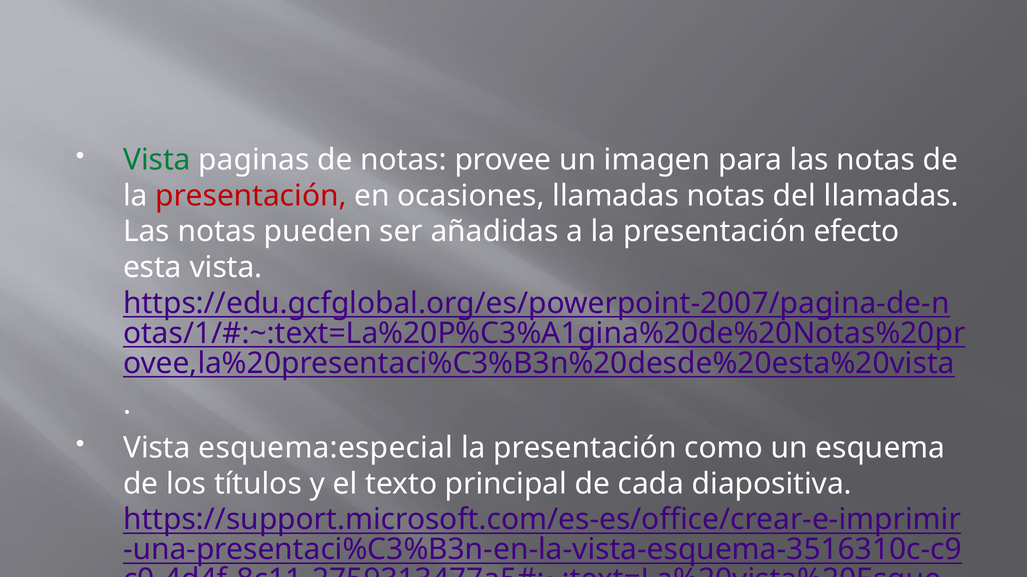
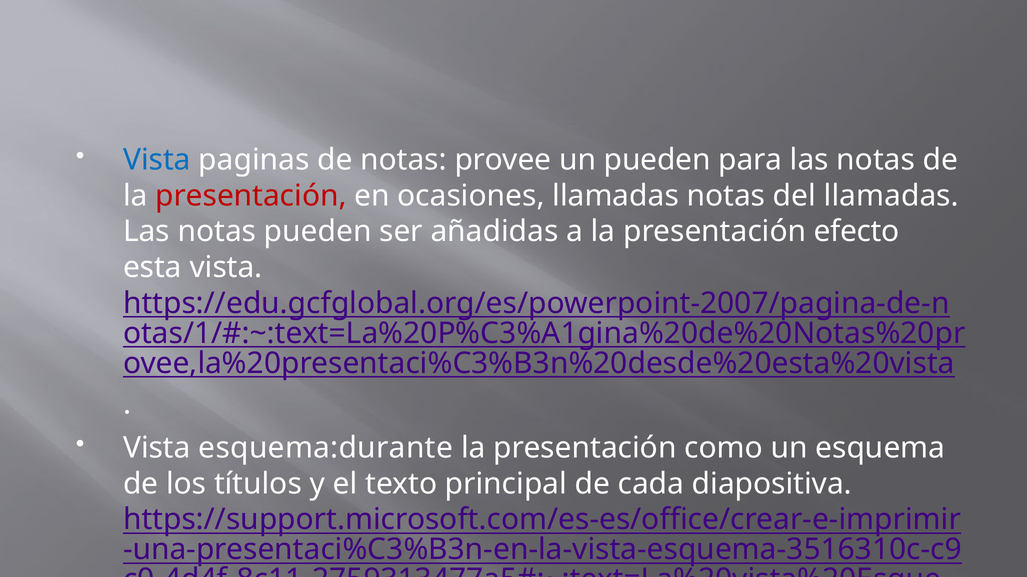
Vista at (157, 160) colour: green -> blue
un imagen: imagen -> pueden
esquema:especial: esquema:especial -> esquema:durante
